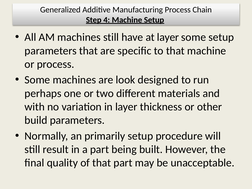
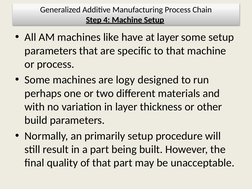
machines still: still -> like
look: look -> logy
